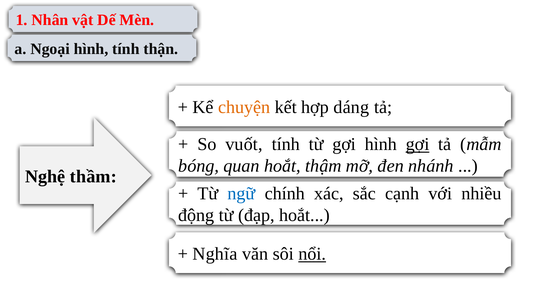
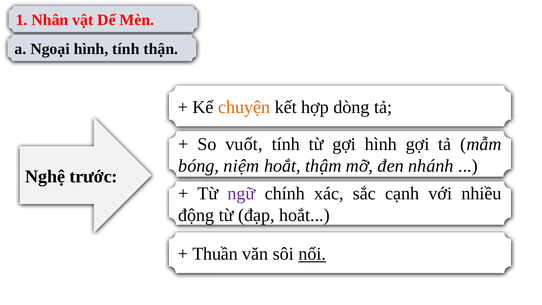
dáng: dáng -> dòng
gợi at (418, 144) underline: present -> none
quan: quan -> niệm
thầm: thầm -> trước
ngữ colour: blue -> purple
Nghĩa: Nghĩa -> Thuần
